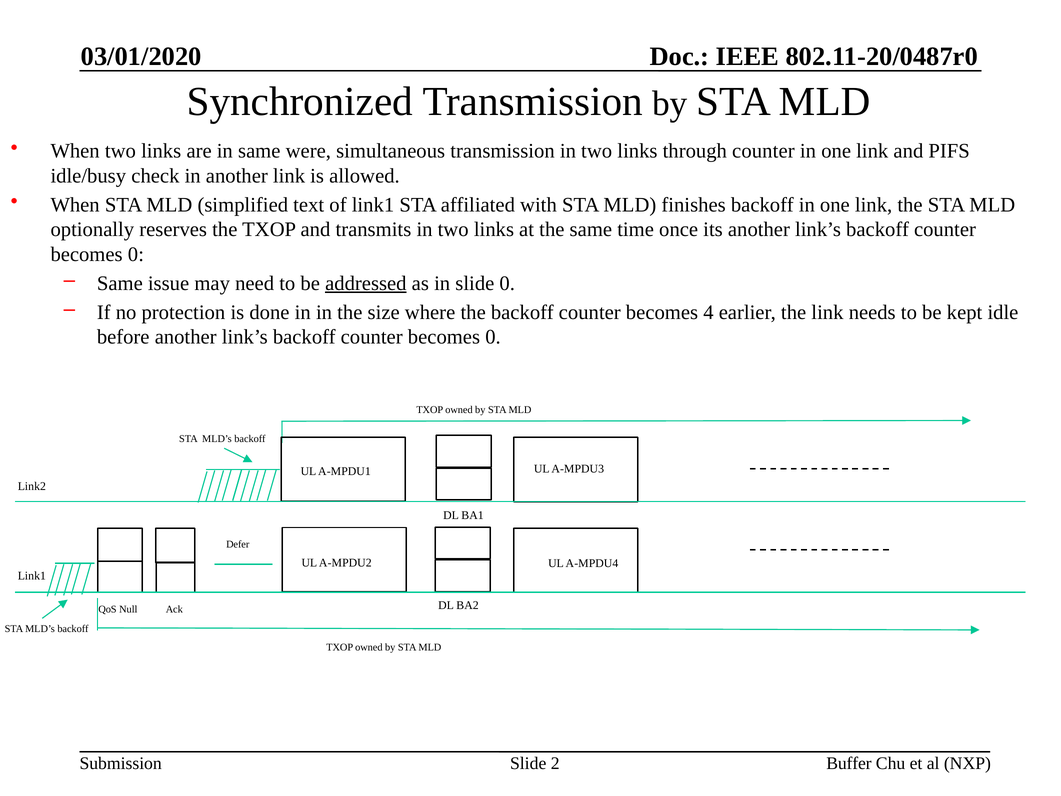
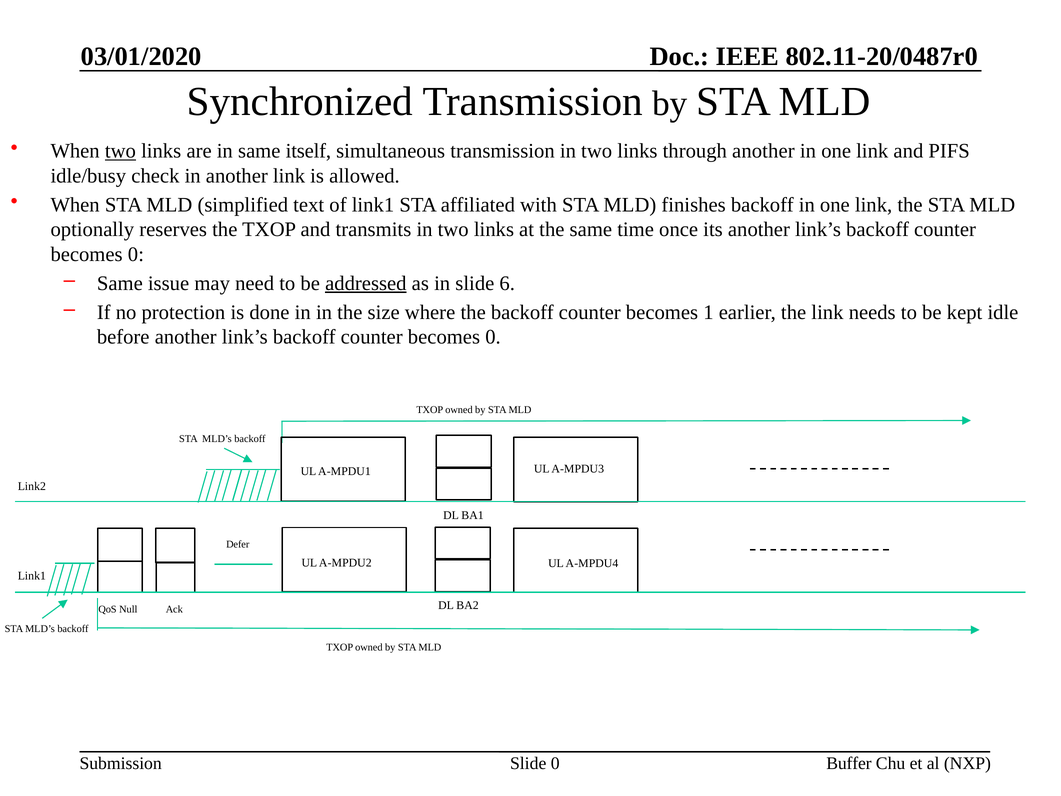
two at (120, 151) underline: none -> present
were: were -> itself
through counter: counter -> another
slide 0: 0 -> 6
4: 4 -> 1
Slide 2: 2 -> 0
